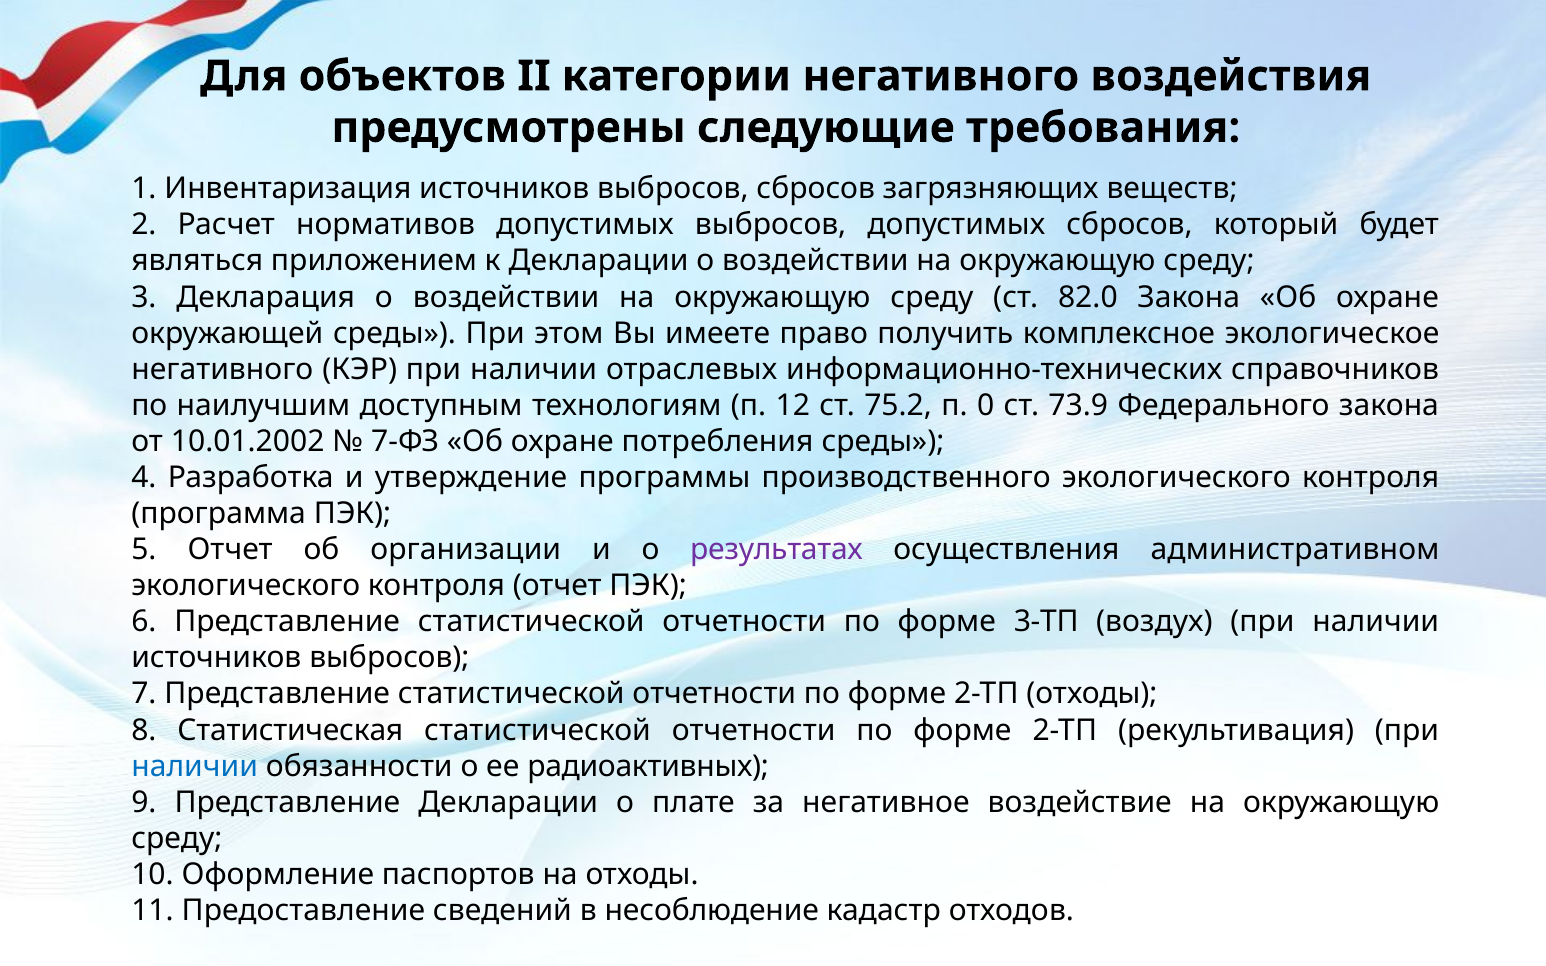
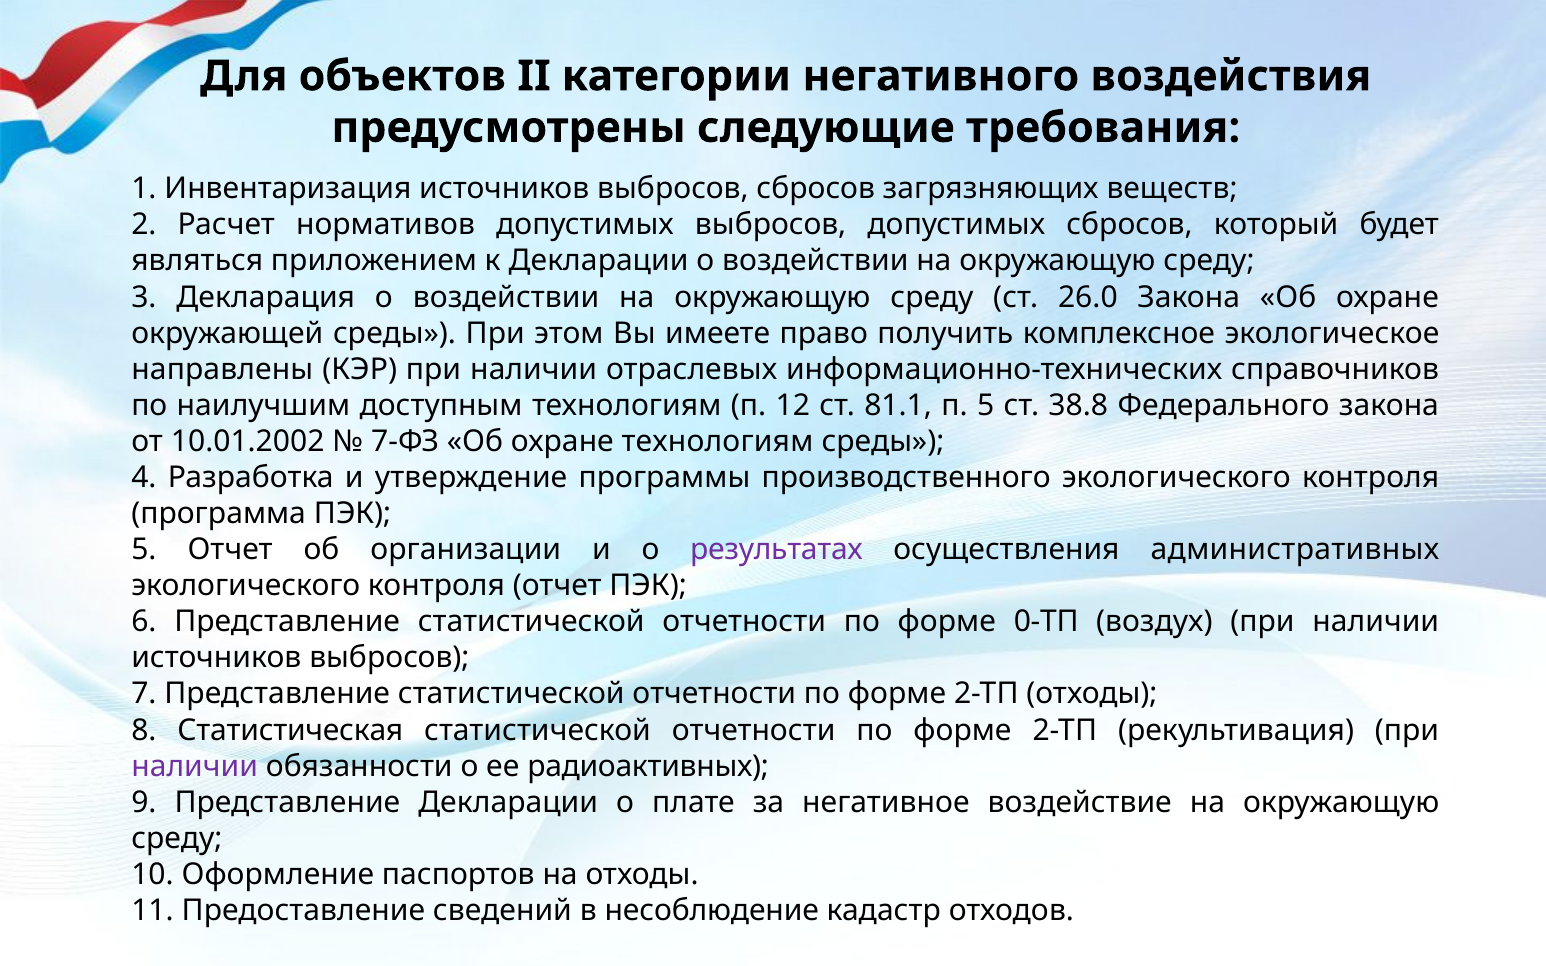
82.0: 82.0 -> 26.0
негативного at (222, 369): негативного -> направлены
75.2: 75.2 -> 81.1
п 0: 0 -> 5
73.9: 73.9 -> 38.8
охране потребления: потребления -> технологиям
административном: административном -> административных
3-ТП: 3-ТП -> 0-ТП
наличии at (195, 766) colour: blue -> purple
